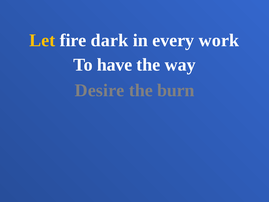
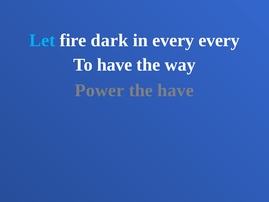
Let colour: yellow -> light blue
every work: work -> every
Desire: Desire -> Power
the burn: burn -> have
